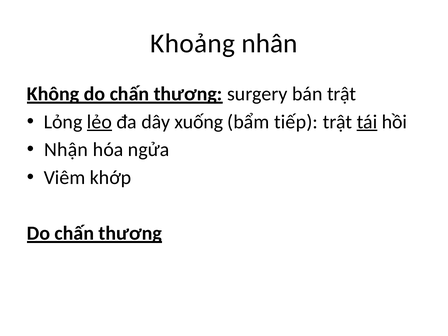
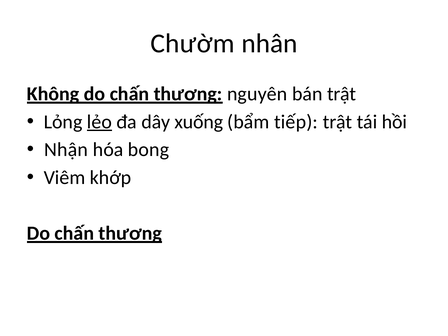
Khoảng: Khoảng -> Chườm
surgery: surgery -> nguyên
tái underline: present -> none
ngửa: ngửa -> bong
